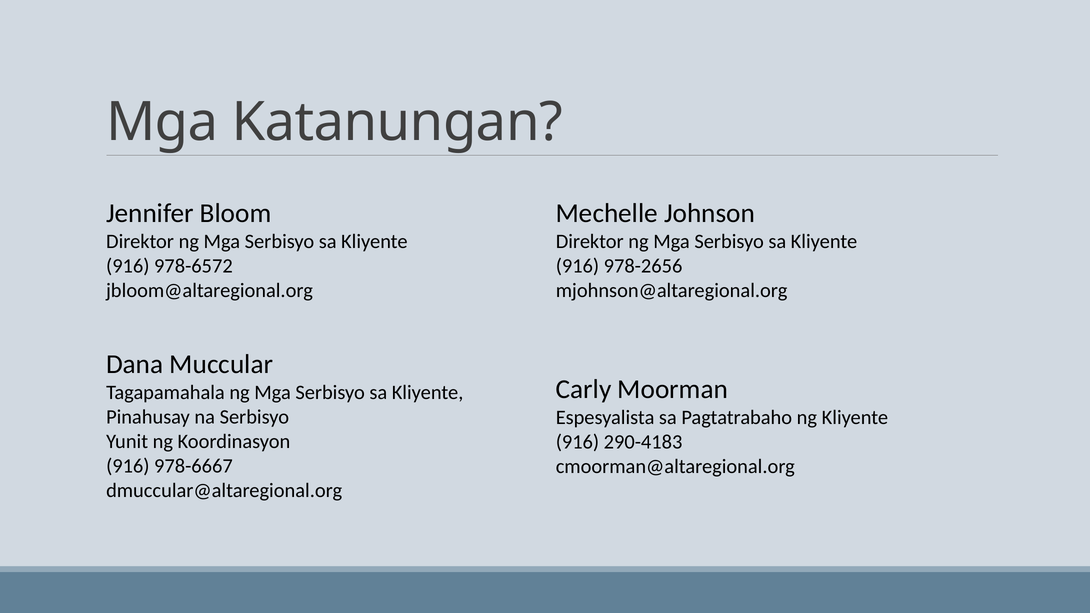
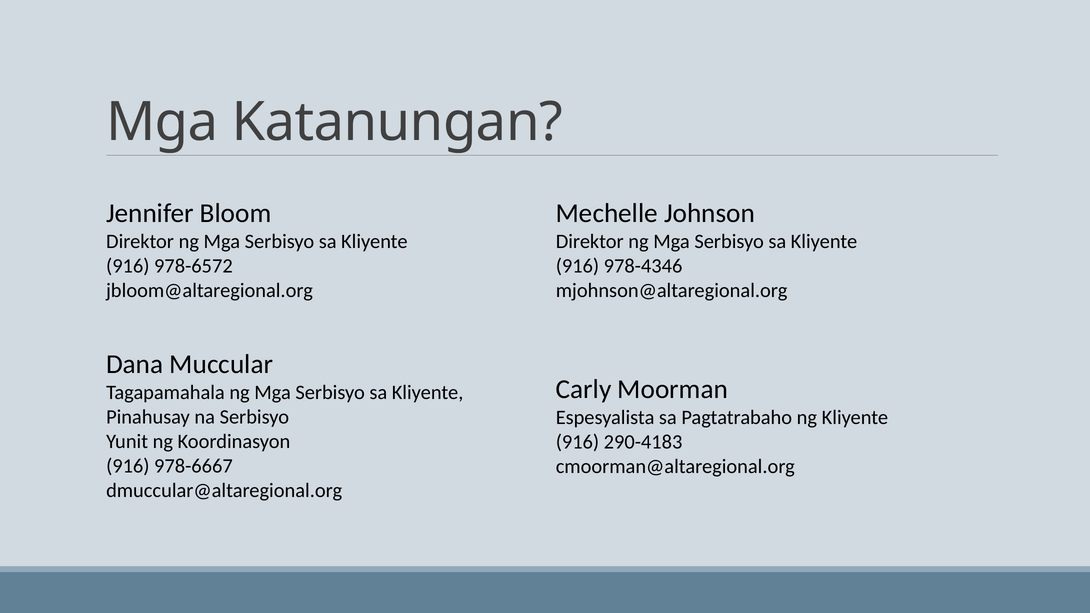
978-2656: 978-2656 -> 978-4346
